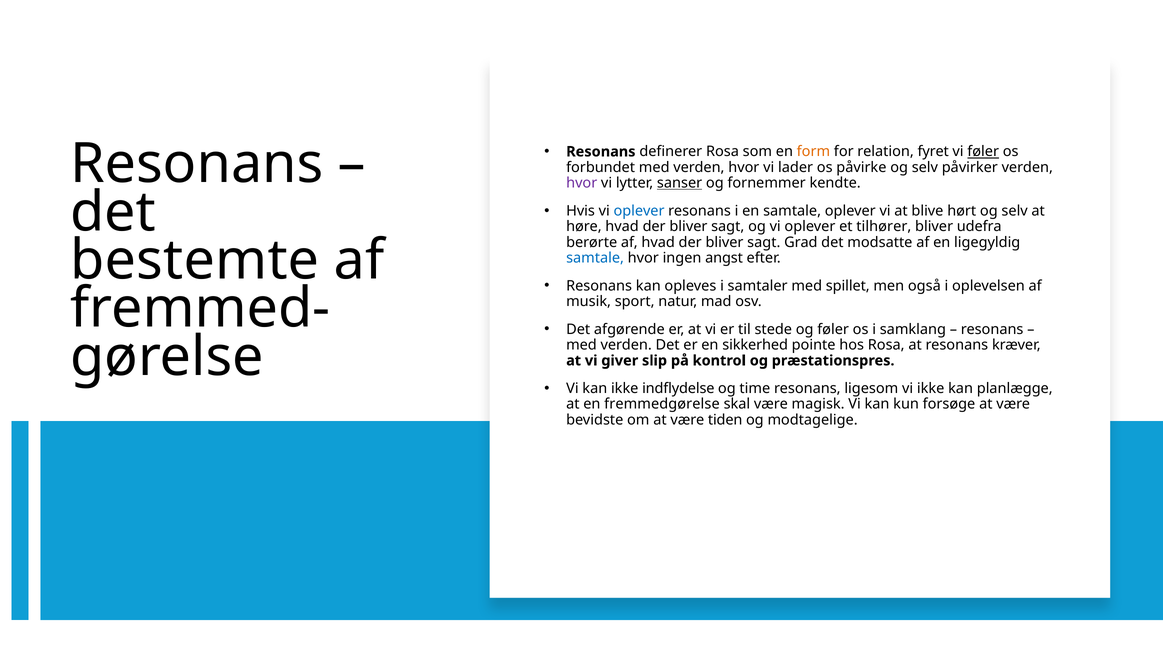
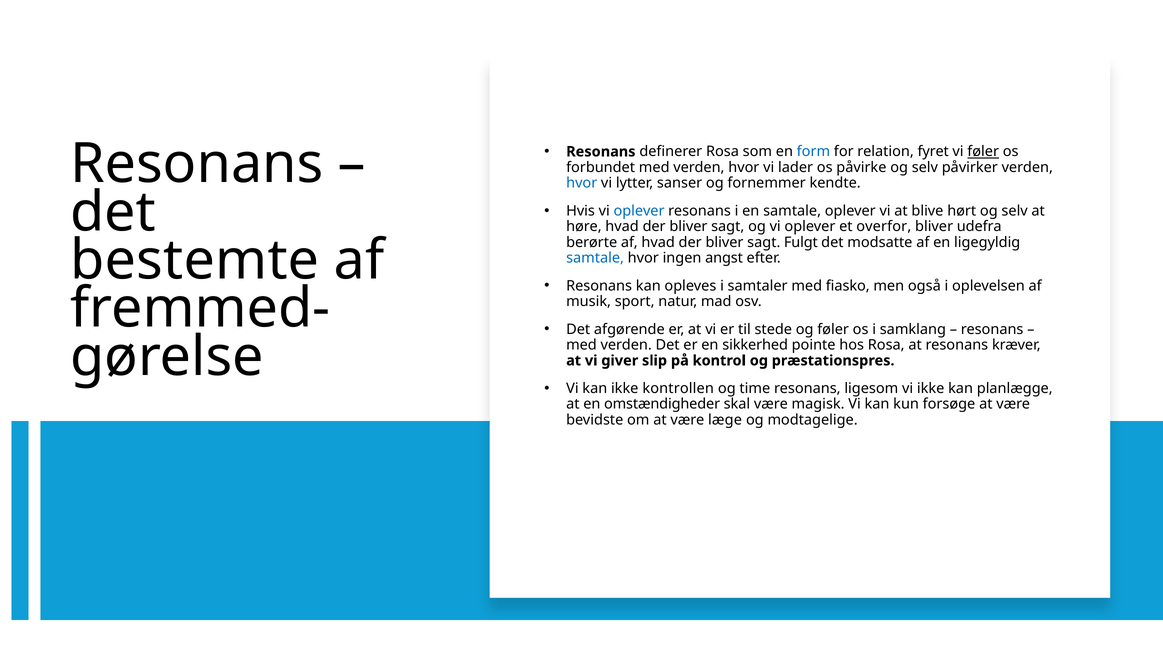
form colour: orange -> blue
hvor at (582, 183) colour: purple -> blue
sanser underline: present -> none
tilhører: tilhører -> overfor
Grad: Grad -> Fulgt
spillet: spillet -> fiasko
indflydelse: indflydelse -> kontrollen
fremmedgørelse: fremmedgørelse -> omstændigheder
tiden: tiden -> læge
